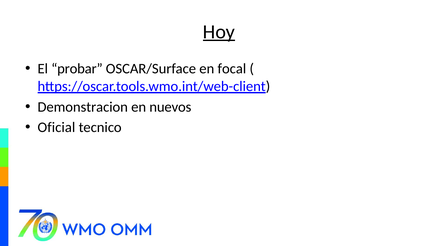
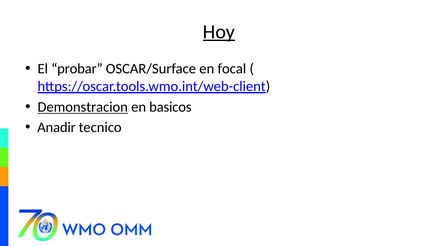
Demonstracion underline: none -> present
nuevos: nuevos -> basicos
Oficial: Oficial -> Anadir
